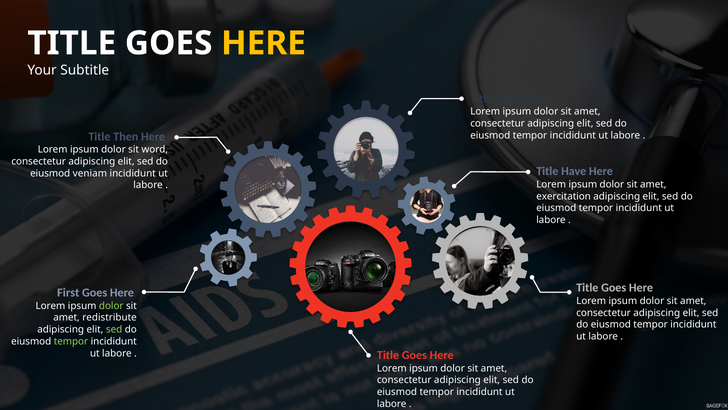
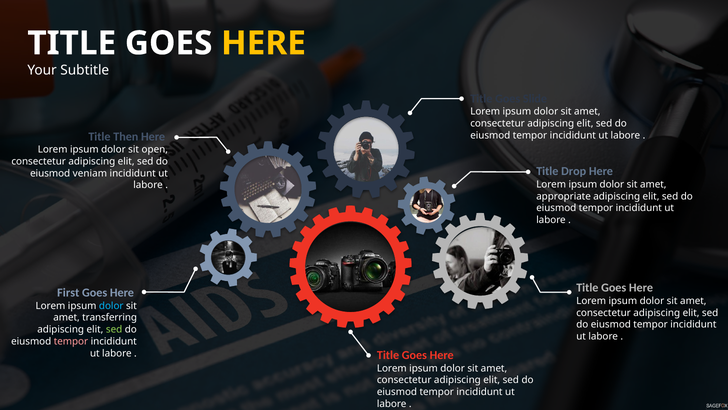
word: word -> open
Have: Have -> Drop
exercitation: exercitation -> appropriate
dolor at (111, 305) colour: light green -> light blue
redistribute: redistribute -> transferring
tempor at (71, 341) colour: light green -> pink
